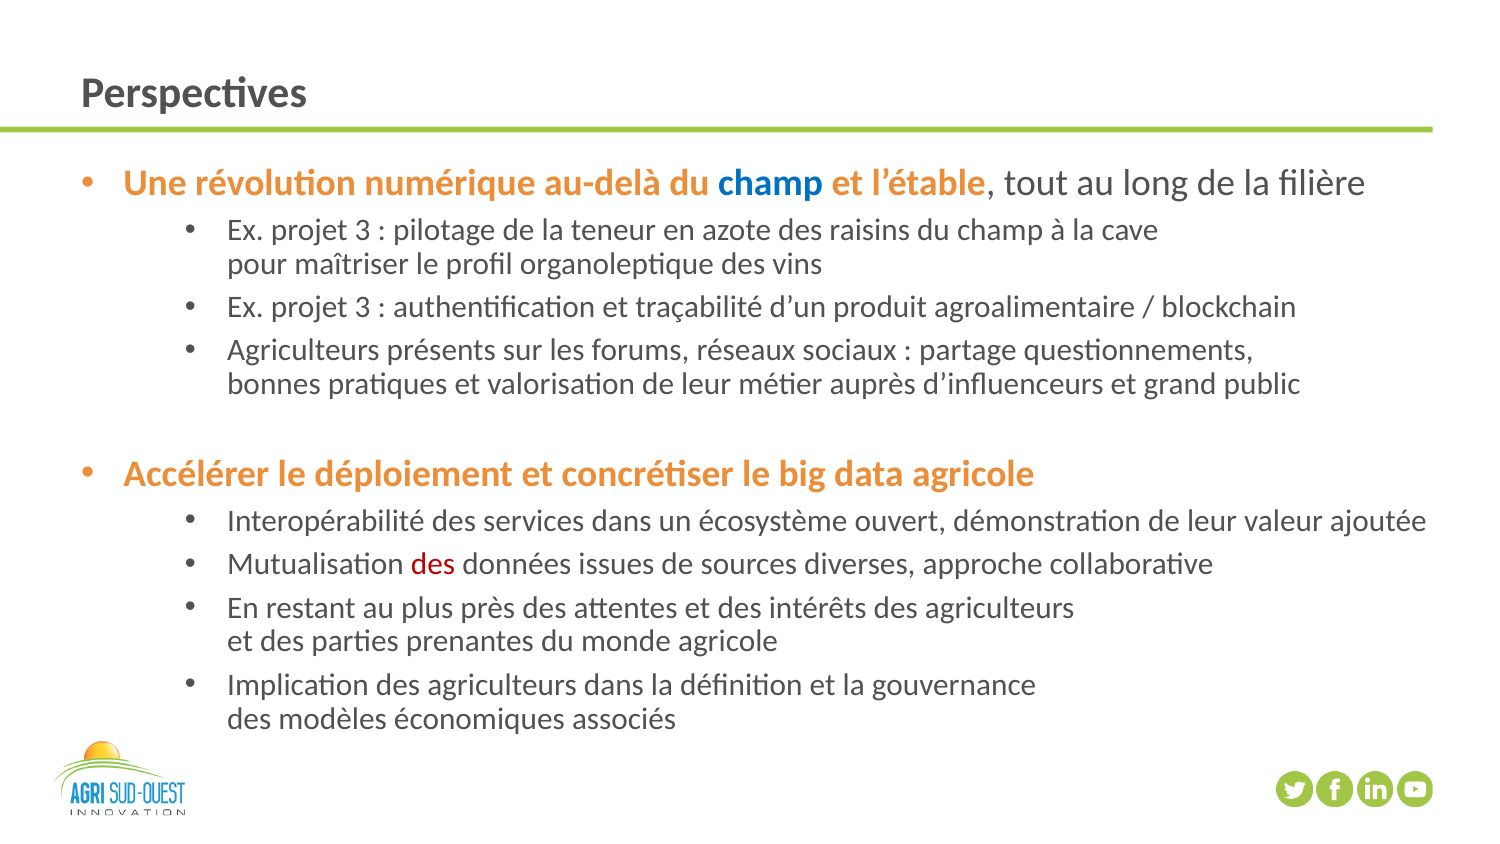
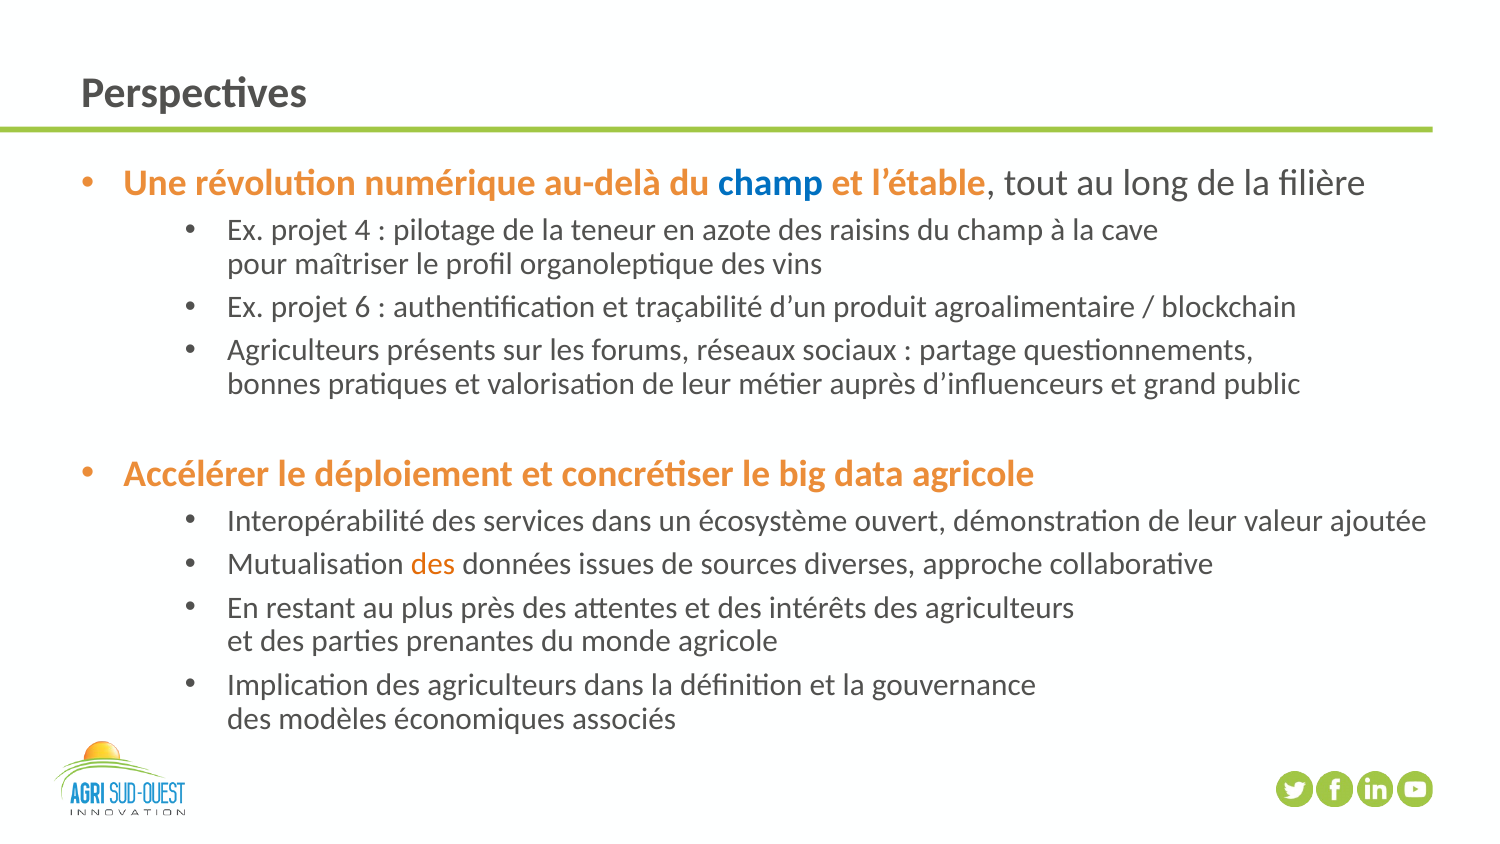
3 at (363, 230): 3 -> 4
3 at (363, 307): 3 -> 6
des at (433, 564) colour: red -> orange
